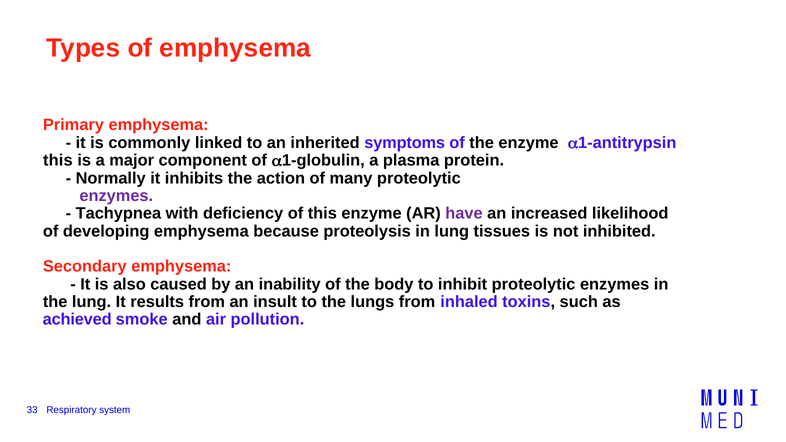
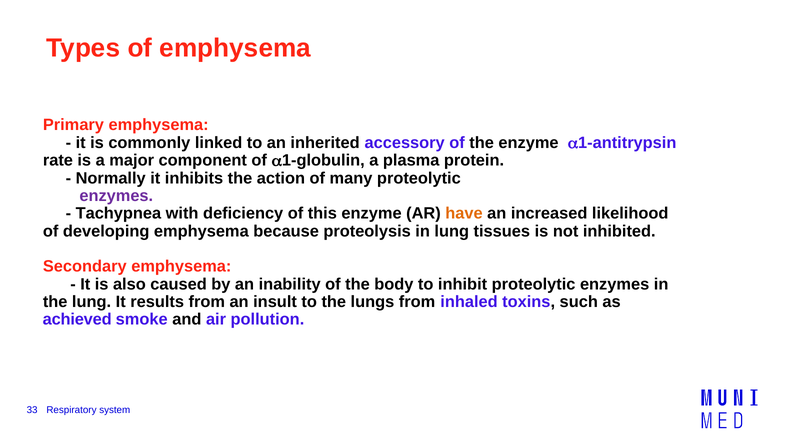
symptoms: symptoms -> accessory
this at (58, 160): this -> rate
have colour: purple -> orange
